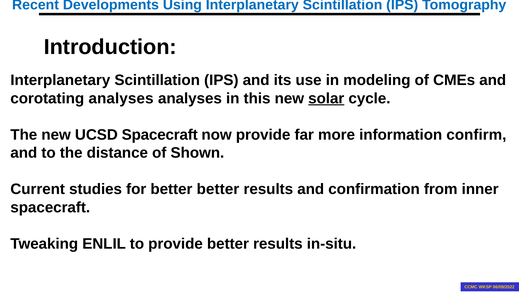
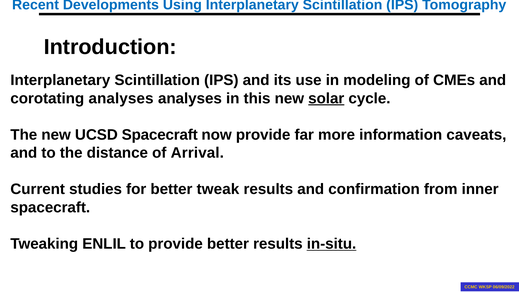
confirm: confirm -> caveats
Shown: Shown -> Arrival
better better: better -> tweak
in-situ underline: none -> present
